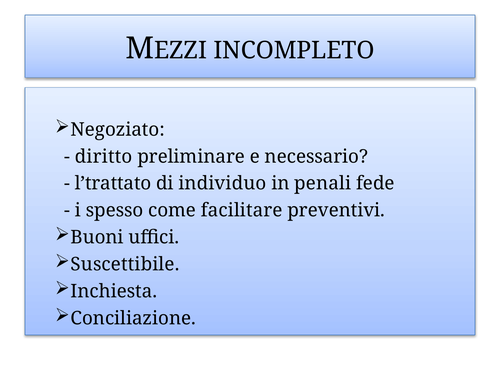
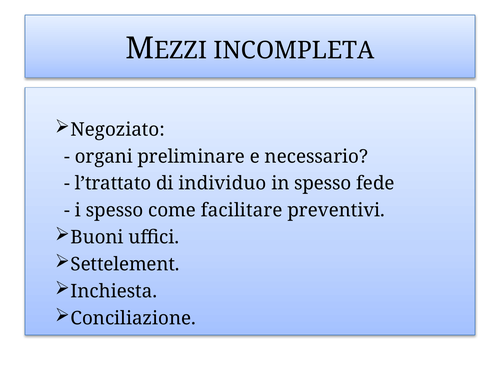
INCOMPLETO: INCOMPLETO -> INCOMPLETA
diritto: diritto -> organi
in penali: penali -> spesso
Suscettibile: Suscettibile -> Settelement
